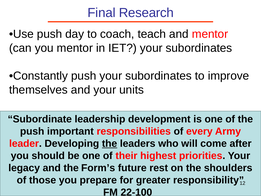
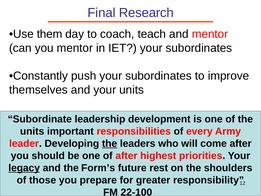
Use push: push -> them
push at (32, 131): push -> units
of their: their -> after
legacy underline: none -> present
